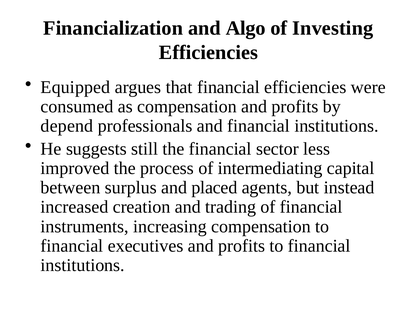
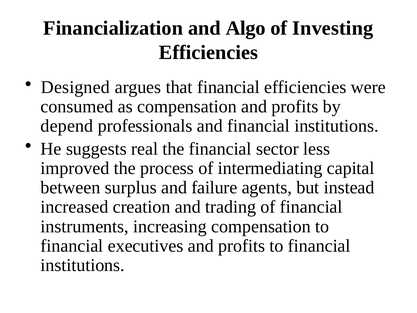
Equipped: Equipped -> Designed
still: still -> real
placed: placed -> failure
